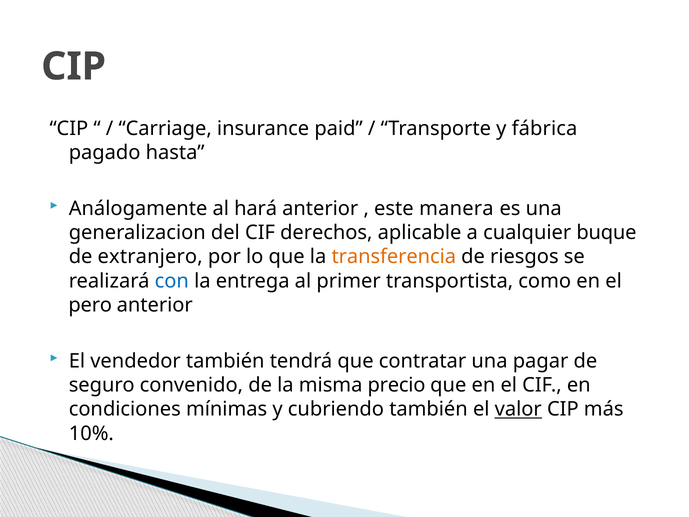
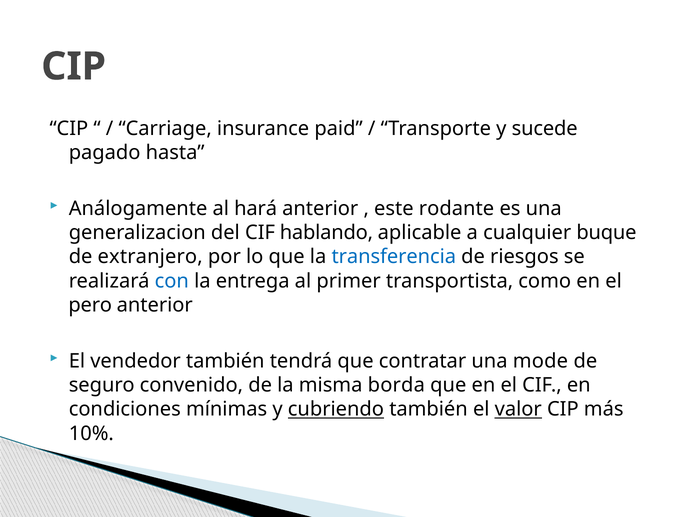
fábrica: fábrica -> sucede
manera: manera -> rodante
derechos: derechos -> hablando
transferencia colour: orange -> blue
pagar: pagar -> mode
precio: precio -> borda
cubriendo underline: none -> present
